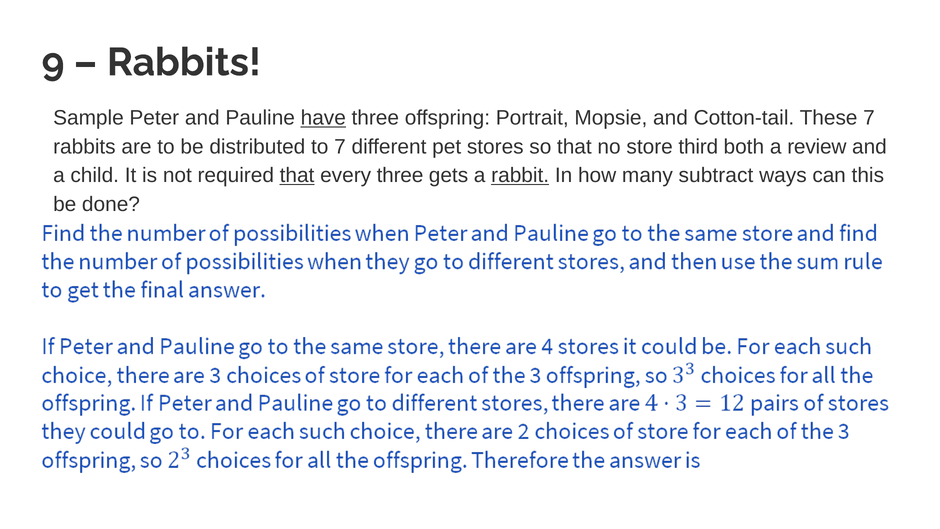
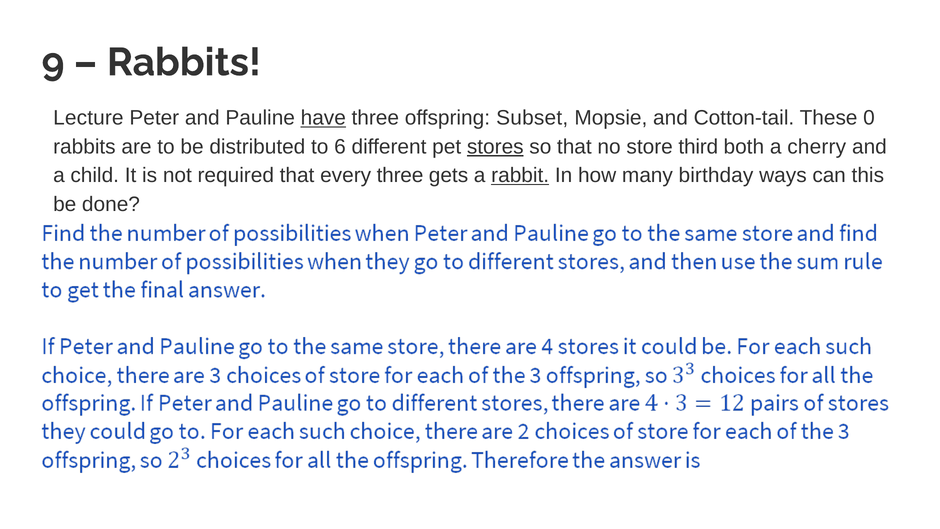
Sample: Sample -> Lecture
Portrait: Portrait -> Subset
These 7: 7 -> 0
to 7: 7 -> 6
stores underline: none -> present
review: review -> cherry
that at (297, 175) underline: present -> none
subtract: subtract -> birthday
